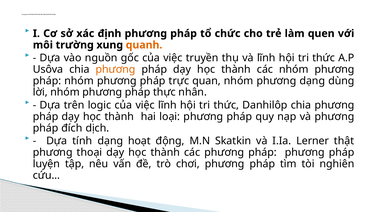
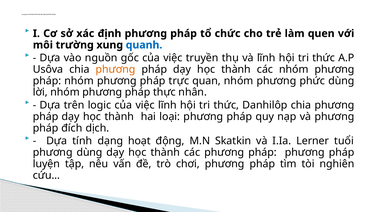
quanh colour: orange -> blue
phương dạng: dạng -> phức
thật: thật -> tuổi
phương thoại: thoại -> dùng
